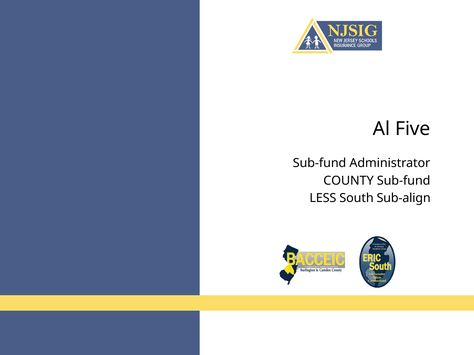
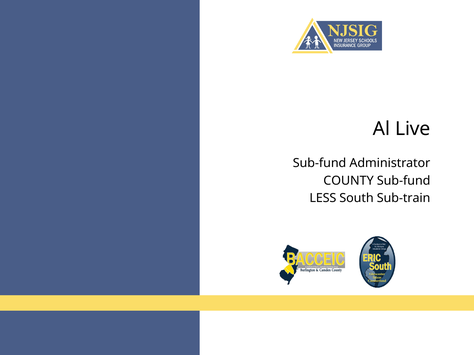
Five: Five -> Live
Sub-align: Sub-align -> Sub-train
